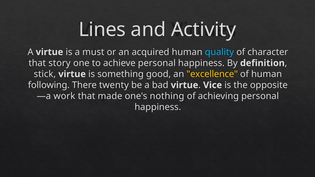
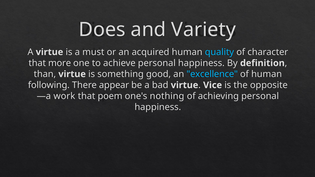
Lines: Lines -> Does
Activity: Activity -> Variety
story: story -> more
stick: stick -> than
excellence colour: yellow -> light blue
twenty: twenty -> appear
made: made -> poem
